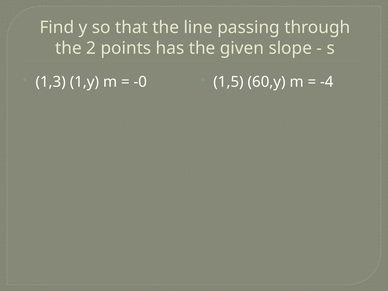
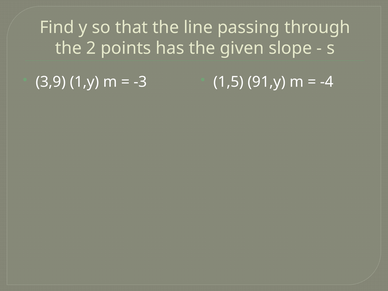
1,3: 1,3 -> 3,9
-0: -0 -> -3
60,y: 60,y -> 91,y
